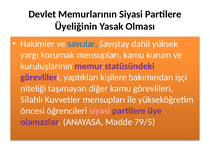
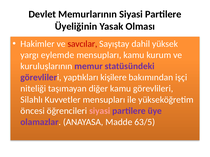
savcılar colour: blue -> red
korumak: korumak -> eylemde
79/5: 79/5 -> 63/5
